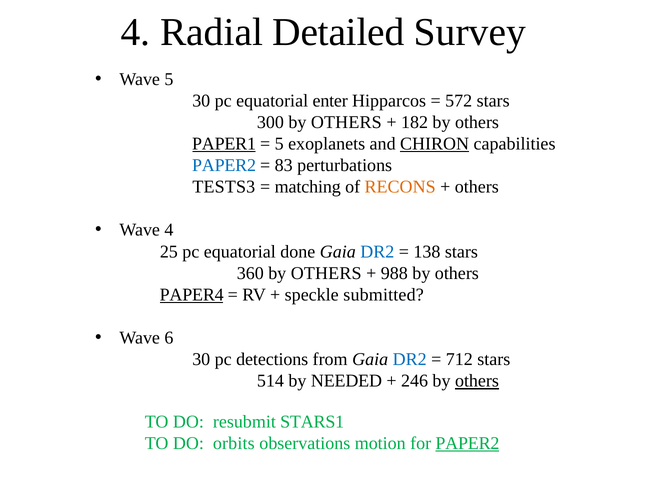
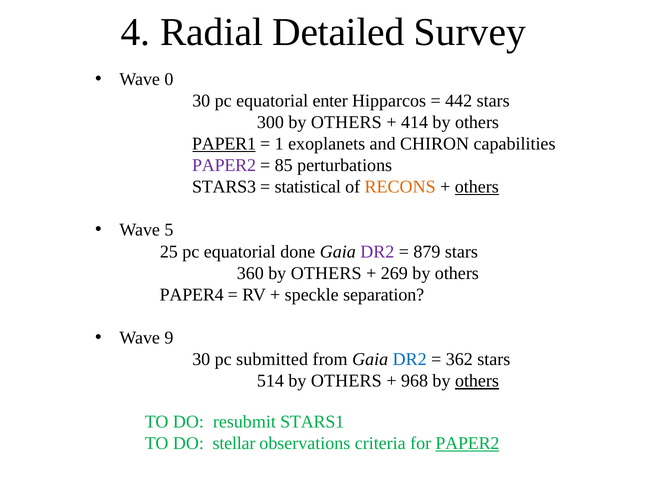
Wave 5: 5 -> 0
572: 572 -> 442
182: 182 -> 414
5 at (279, 144): 5 -> 1
CHIRON underline: present -> none
PAPER2 at (224, 165) colour: blue -> purple
83: 83 -> 85
TESTS3: TESTS3 -> STARS3
matching: matching -> statistical
others at (477, 187) underline: none -> present
Wave 4: 4 -> 5
DR2 at (377, 252) colour: blue -> purple
138: 138 -> 879
988: 988 -> 269
PAPER4 underline: present -> none
submitted: submitted -> separation
6: 6 -> 9
detections: detections -> submitted
712: 712 -> 362
514 by NEEDED: NEEDED -> OTHERS
246: 246 -> 968
orbits: orbits -> stellar
motion: motion -> criteria
